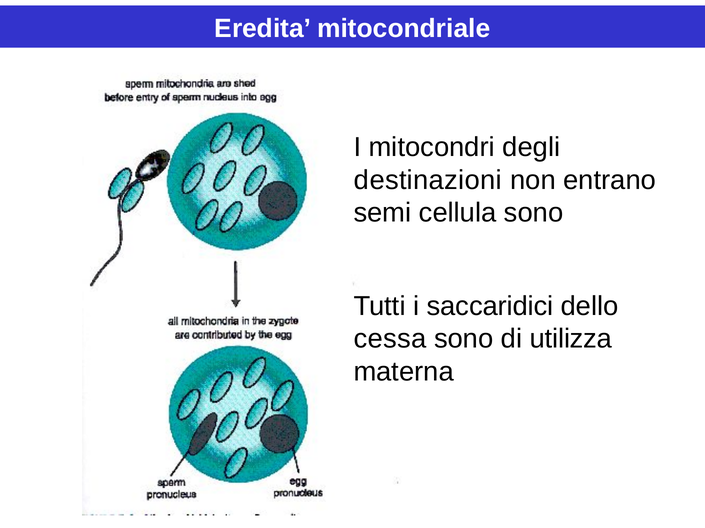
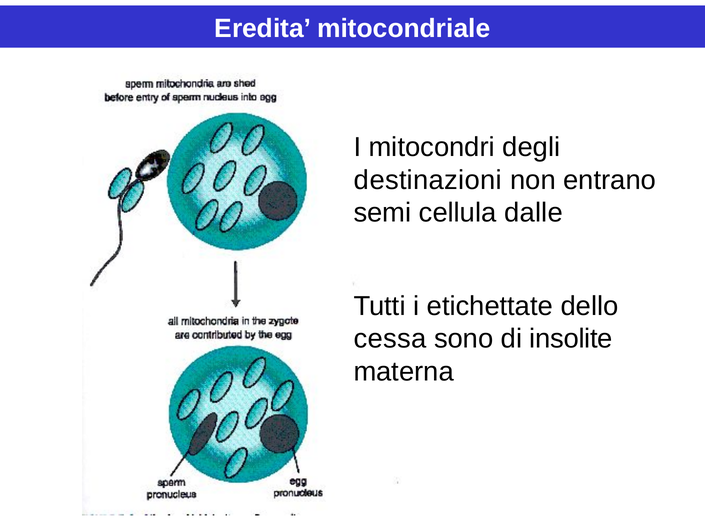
cellula sono: sono -> dalle
saccaridici: saccaridici -> etichettate
utilizza: utilizza -> insolite
